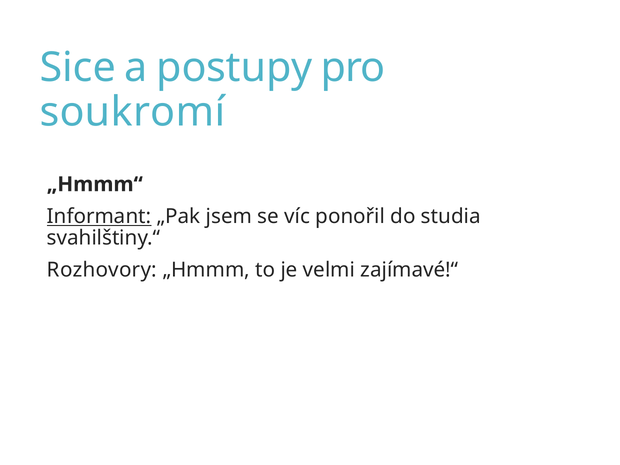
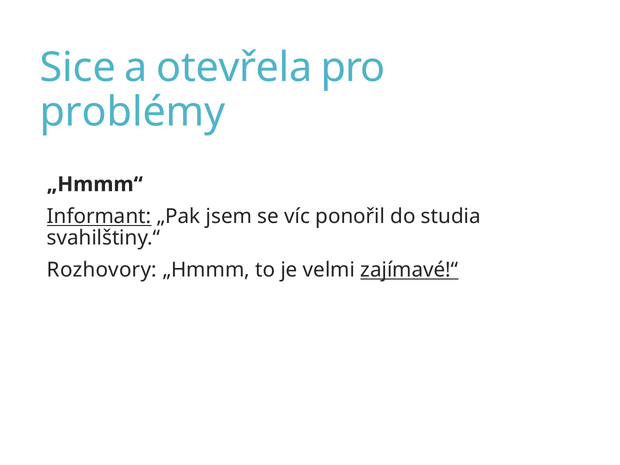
postupy: postupy -> otevřela
soukromí: soukromí -> problémy
zajímavé!“ underline: none -> present
